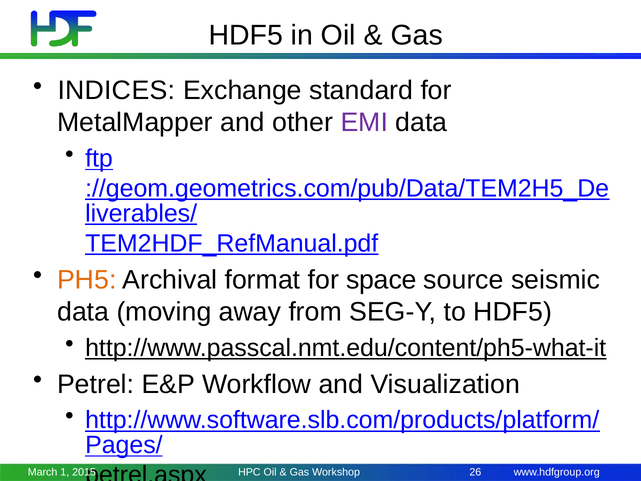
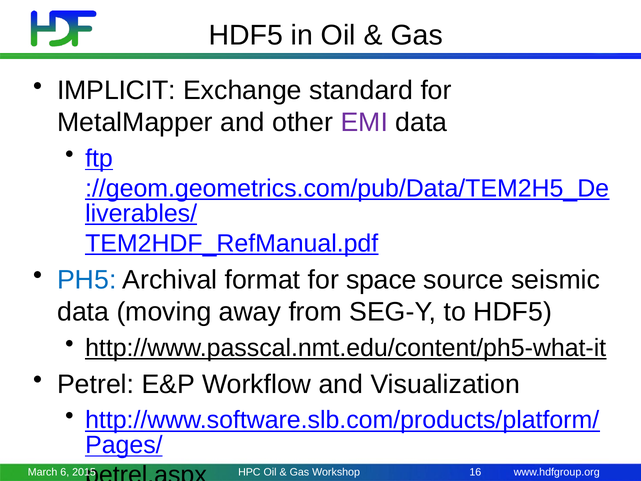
INDICES: INDICES -> IMPLICIT
PH5 colour: orange -> blue
1: 1 -> 6
26: 26 -> 16
